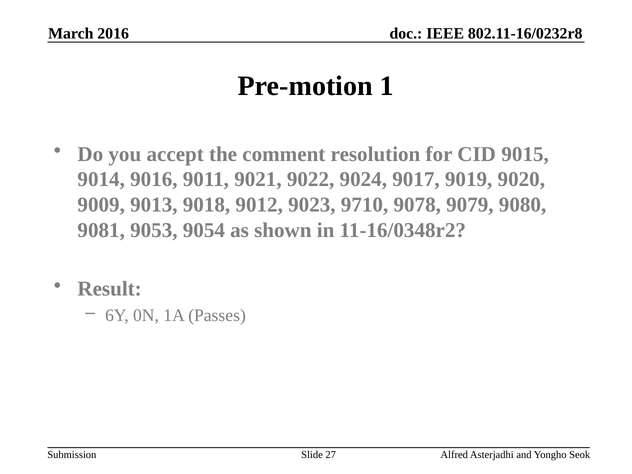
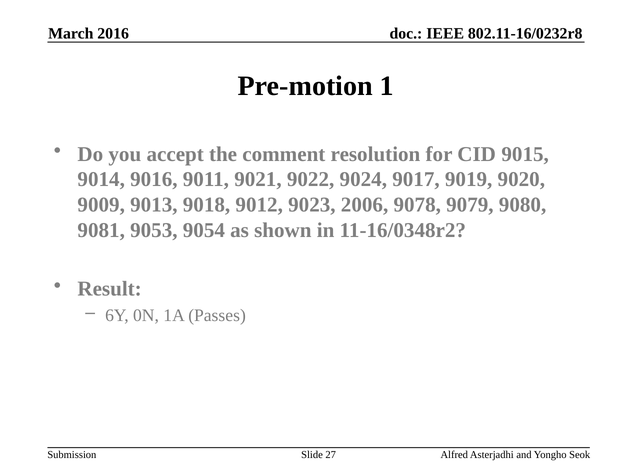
9710: 9710 -> 2006
